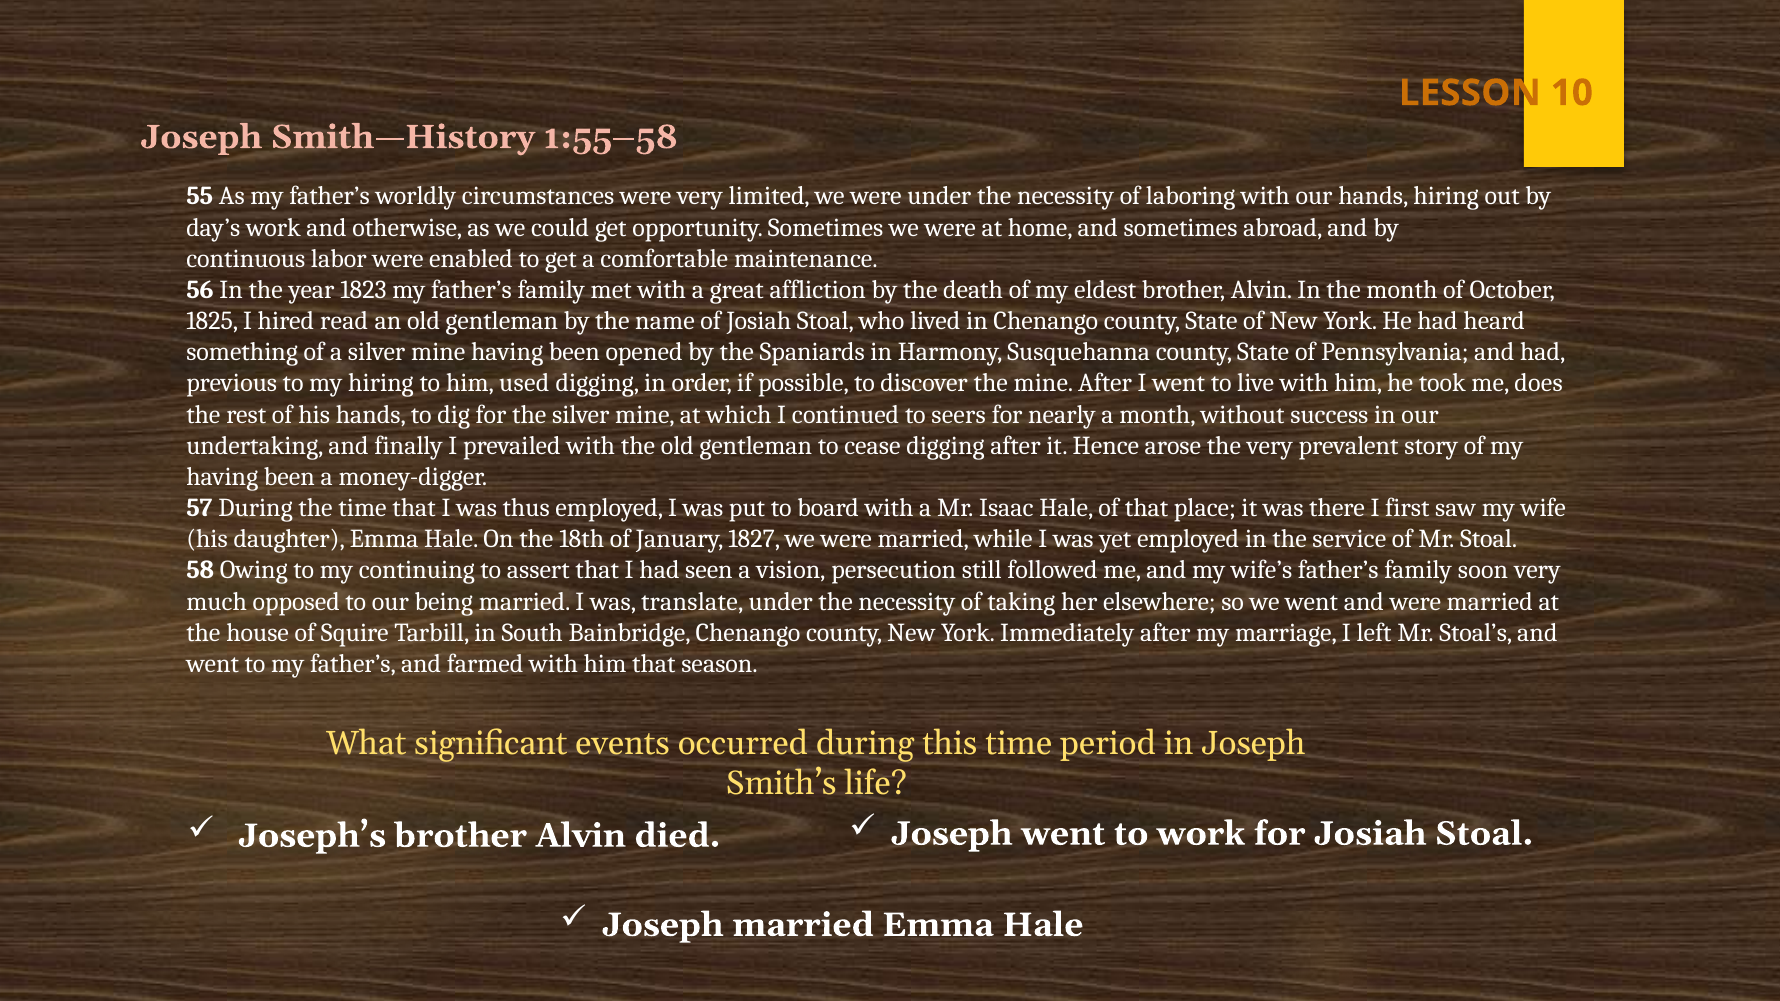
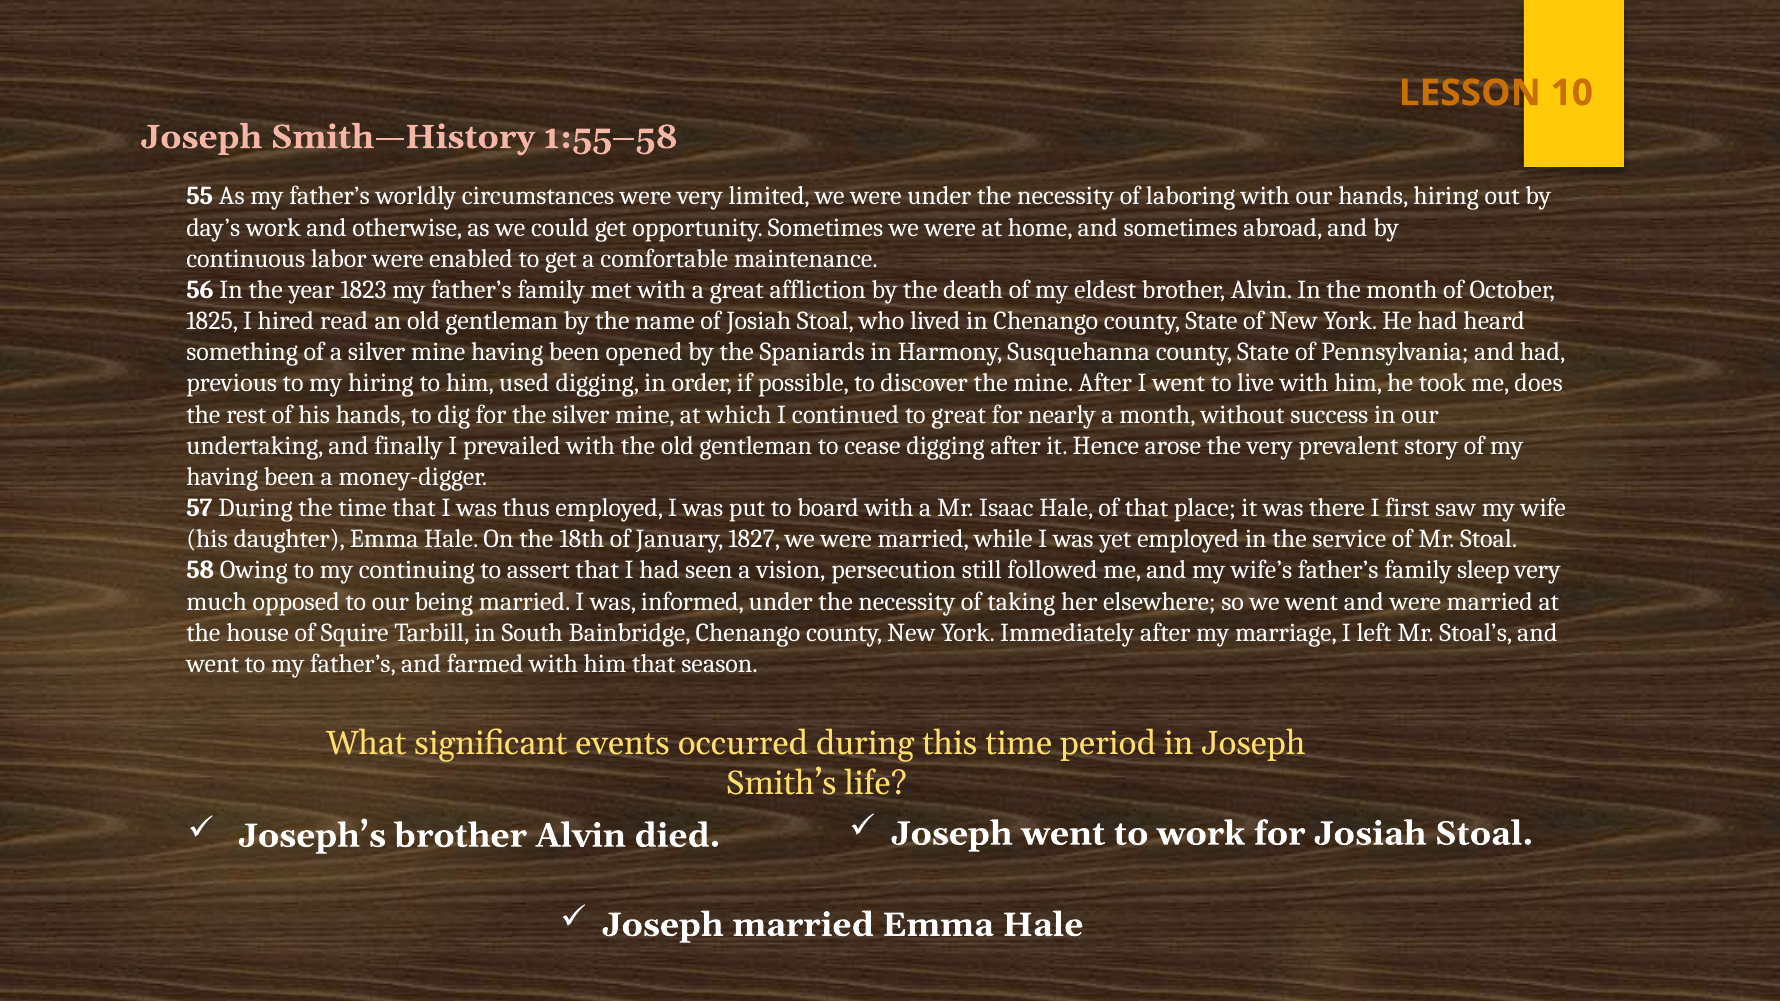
to seers: seers -> great
soon: soon -> sleep
translate: translate -> informed
